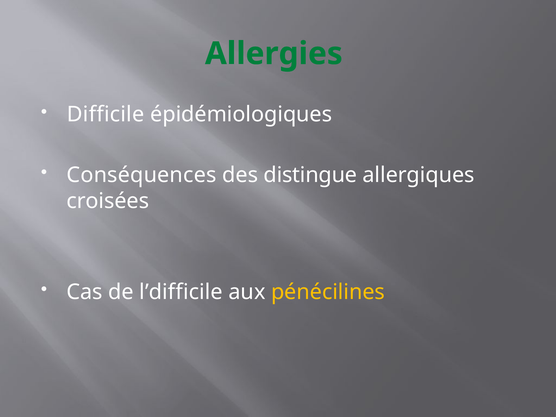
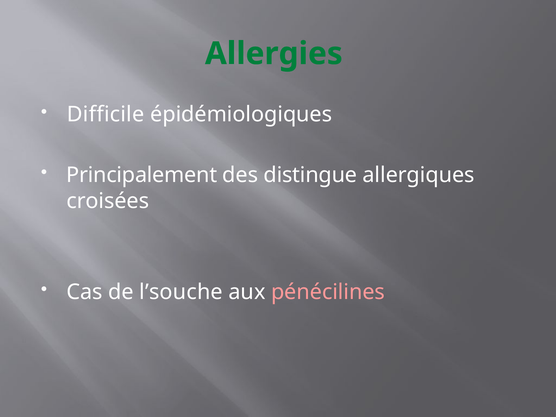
Conséquences: Conséquences -> Principalement
l’difficile: l’difficile -> l’souche
pénécilines colour: yellow -> pink
